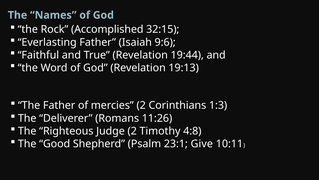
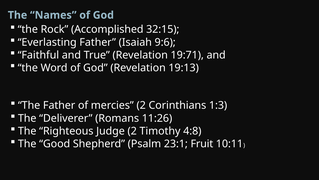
19:44: 19:44 -> 19:71
Give: Give -> Fruit
